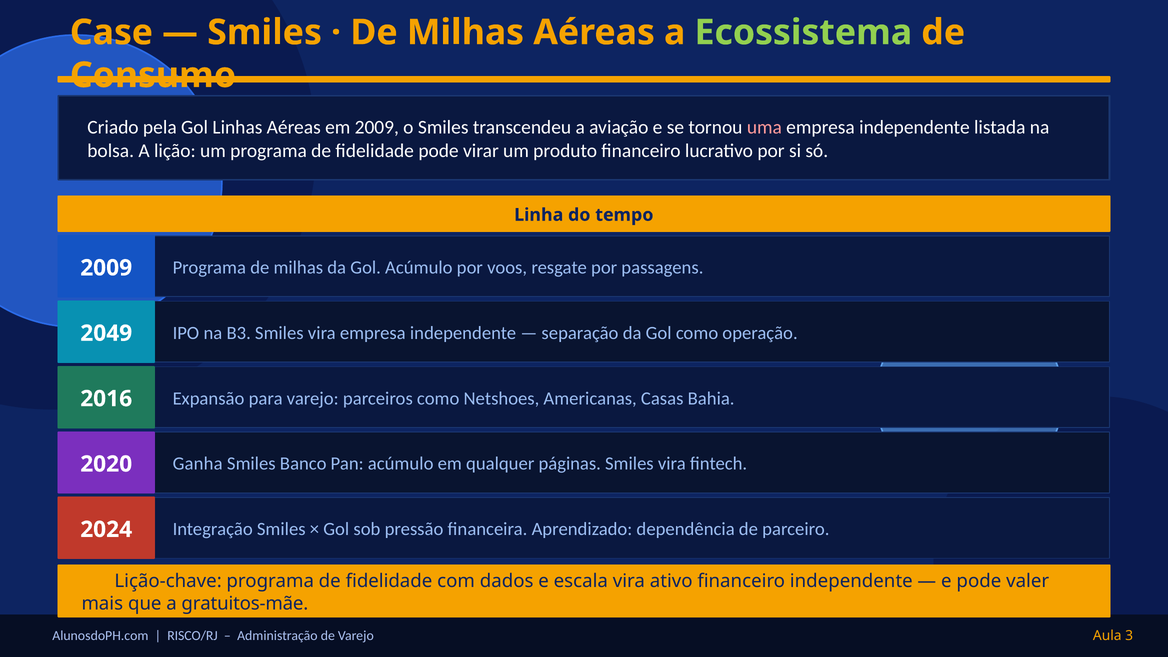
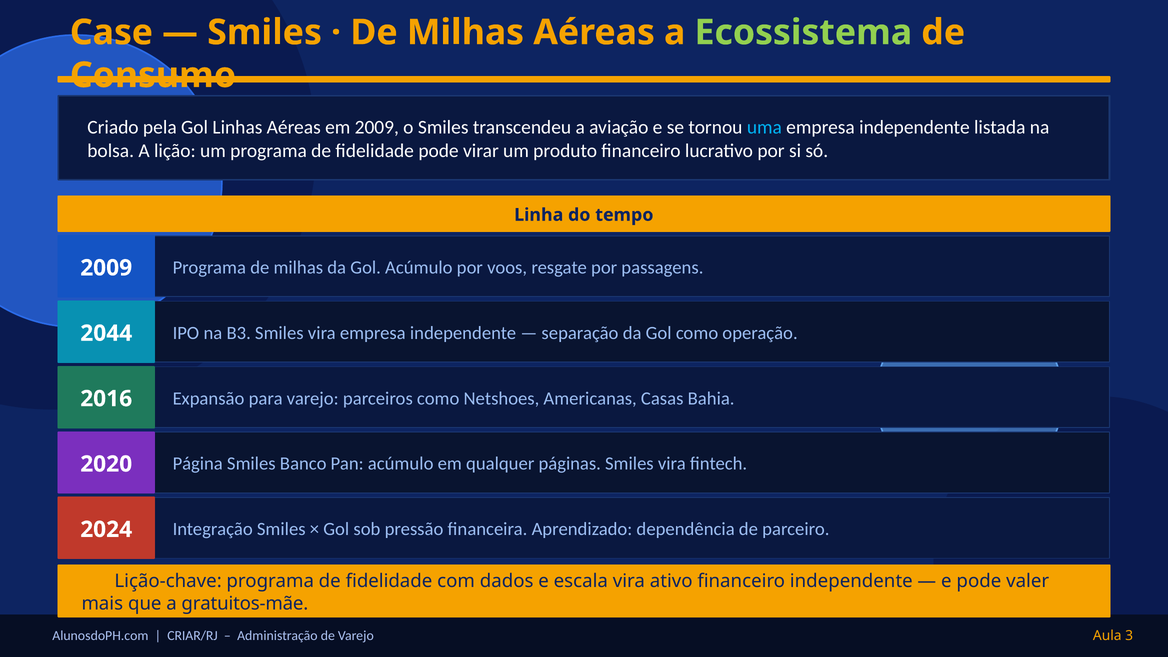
uma colour: pink -> light blue
2049: 2049 -> 2044
Ganha: Ganha -> Página
RISCO/RJ: RISCO/RJ -> CRIAR/RJ
